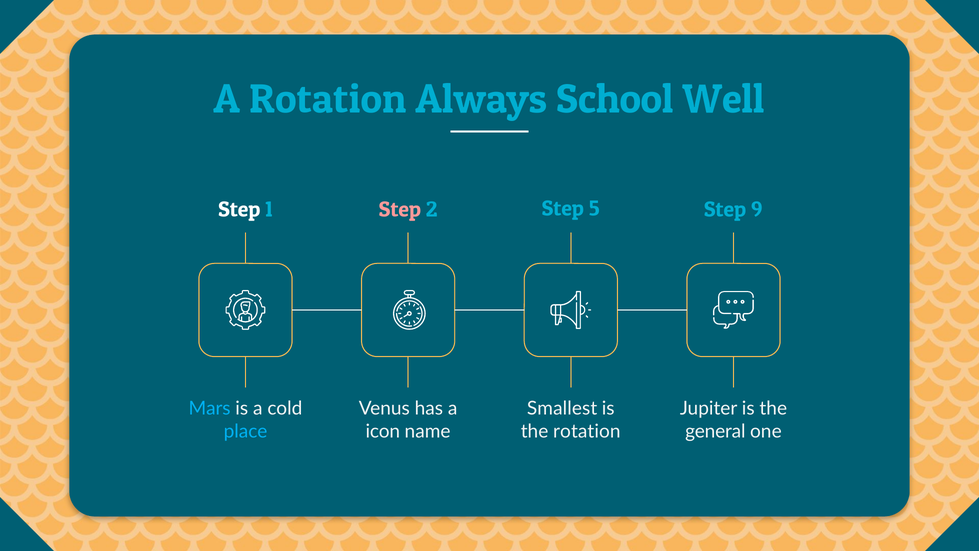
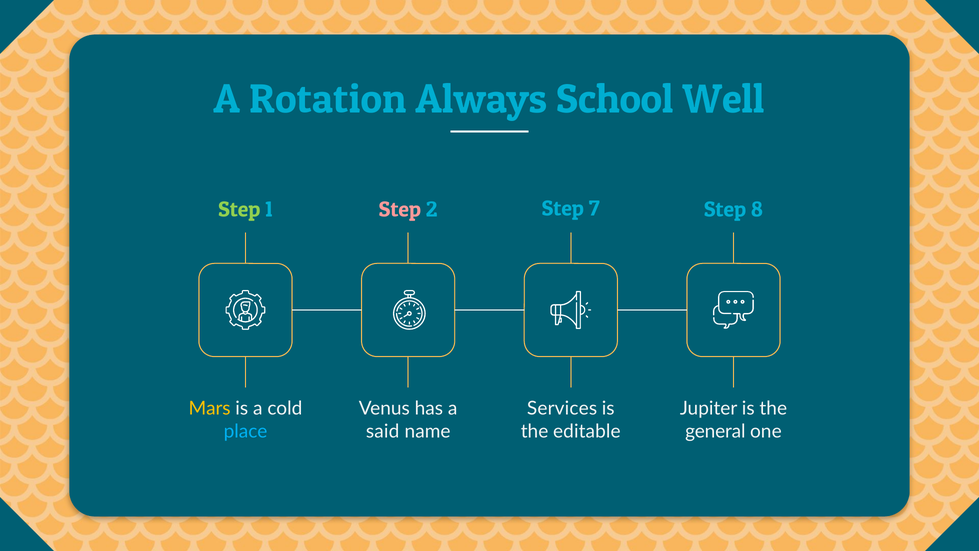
Step at (239, 209) colour: white -> light green
5: 5 -> 7
9: 9 -> 8
Mars colour: light blue -> yellow
Smallest: Smallest -> Services
icon: icon -> said
the rotation: rotation -> editable
